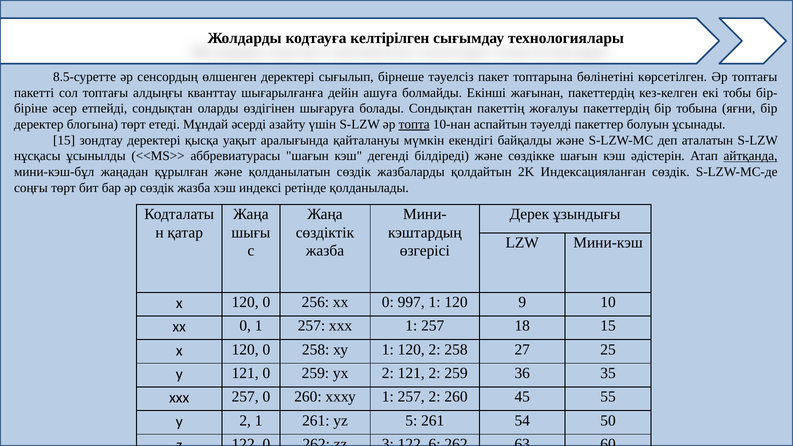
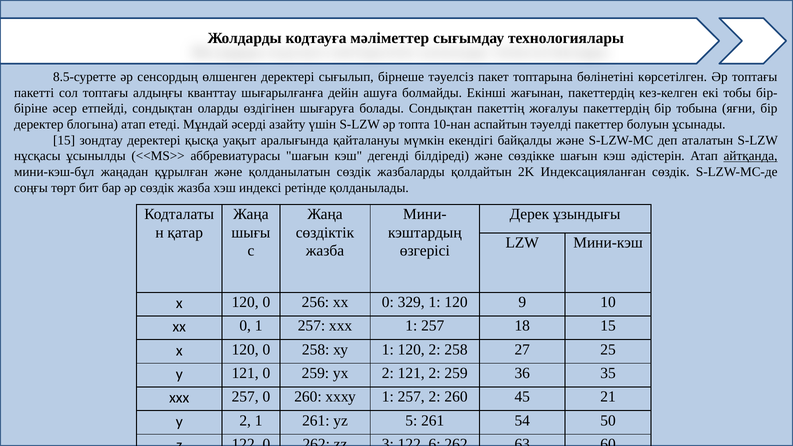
келтірілген: келтірілген -> мәліметтер
блогына төрт: төрт -> атап
топта underline: present -> none
997: 997 -> 329
55: 55 -> 21
